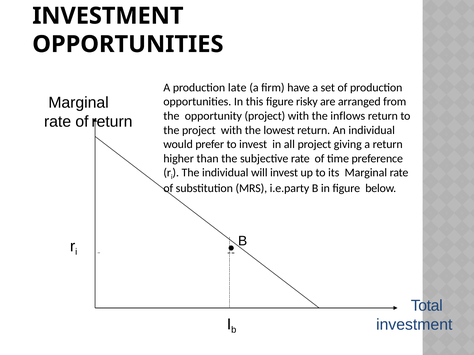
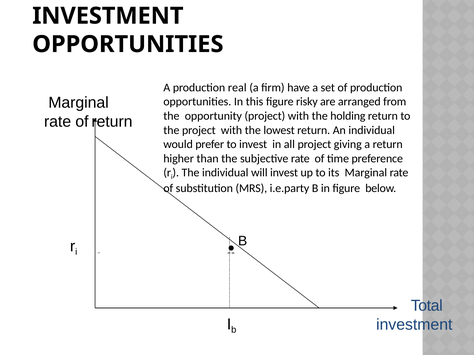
late: late -> real
inflows: inflows -> holding
